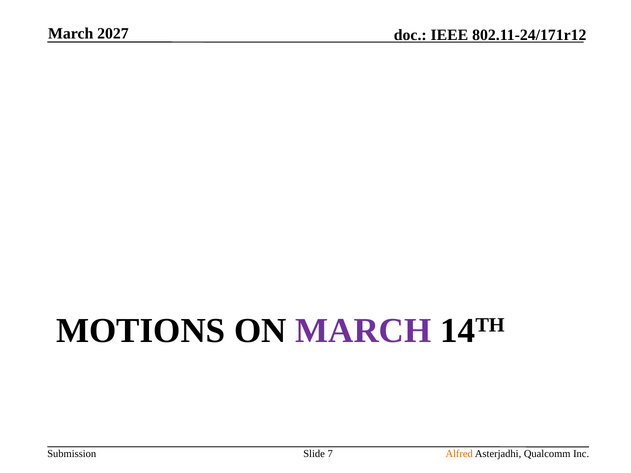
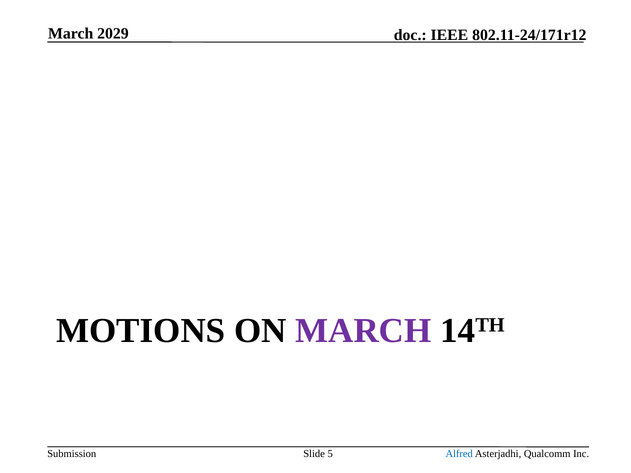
2027: 2027 -> 2029
7: 7 -> 5
Alfred colour: orange -> blue
